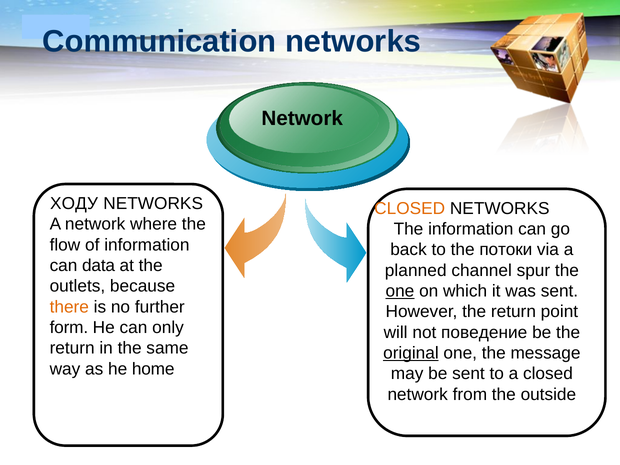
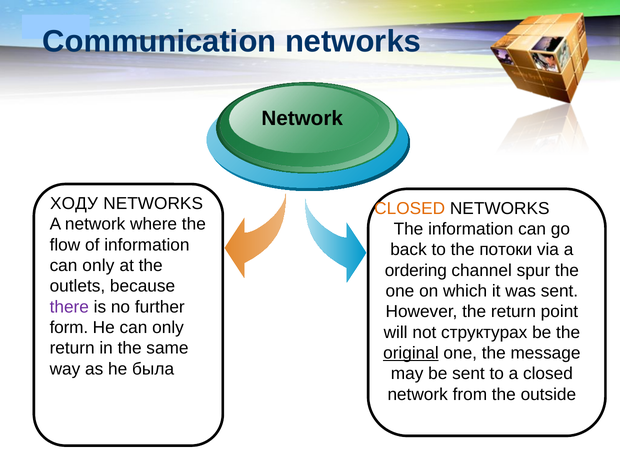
data at (99, 266): data -> only
planned: planned -> ordering
one at (400, 291) underline: present -> none
there colour: orange -> purple
поведение: поведение -> структурах
home: home -> была
